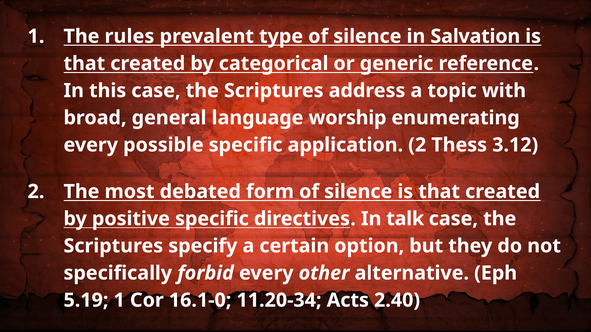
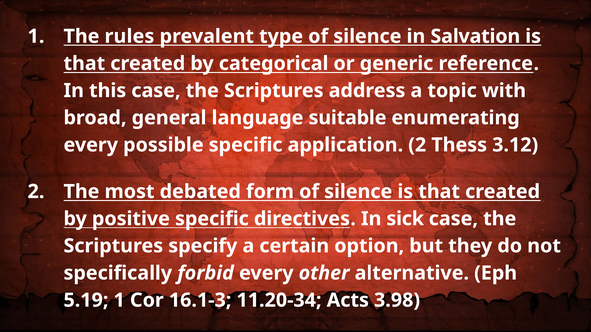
worship: worship -> suitable
talk: talk -> sick
16.1-0: 16.1-0 -> 16.1-3
2.40: 2.40 -> 3.98
